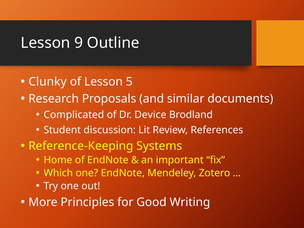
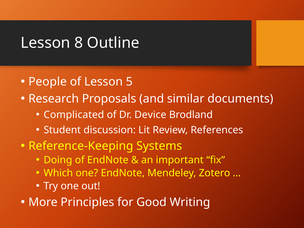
9: 9 -> 8
Clunky: Clunky -> People
Home: Home -> Doing
